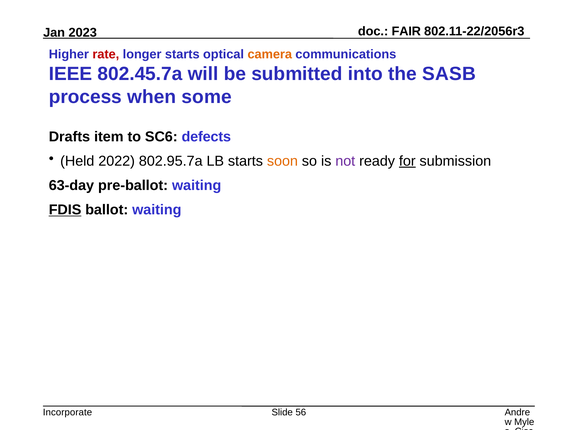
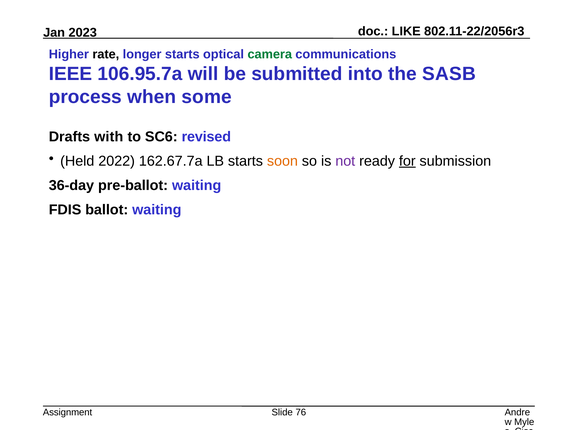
FAIR: FAIR -> LIKE
rate colour: red -> black
camera colour: orange -> green
802.45.7a: 802.45.7a -> 106.95.7a
item: item -> with
defects: defects -> revised
802.95.7a: 802.95.7a -> 162.67.7a
63-day: 63-day -> 36-day
FDIS underline: present -> none
Incorporate: Incorporate -> Assignment
56: 56 -> 76
